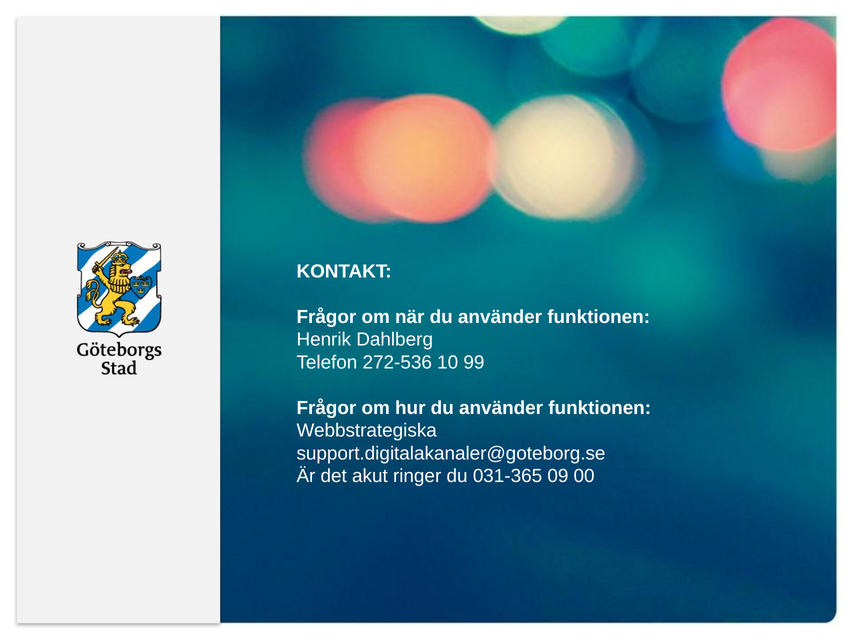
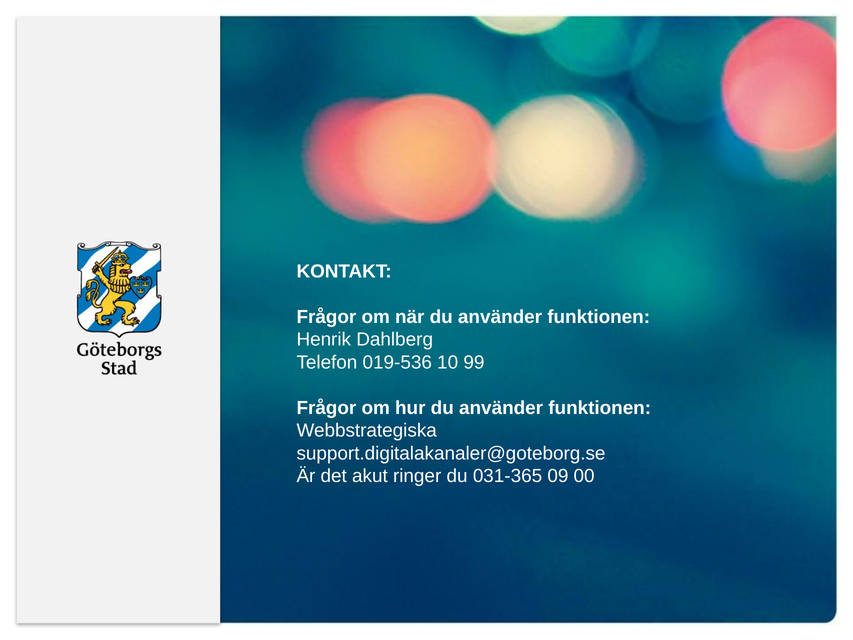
272-536: 272-536 -> 019-536
